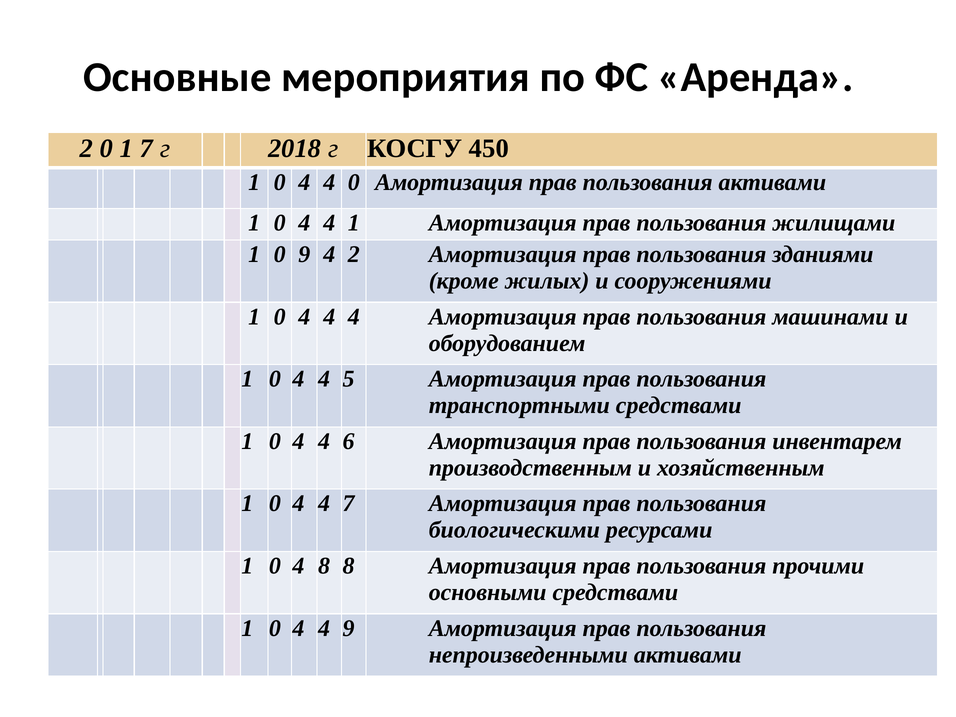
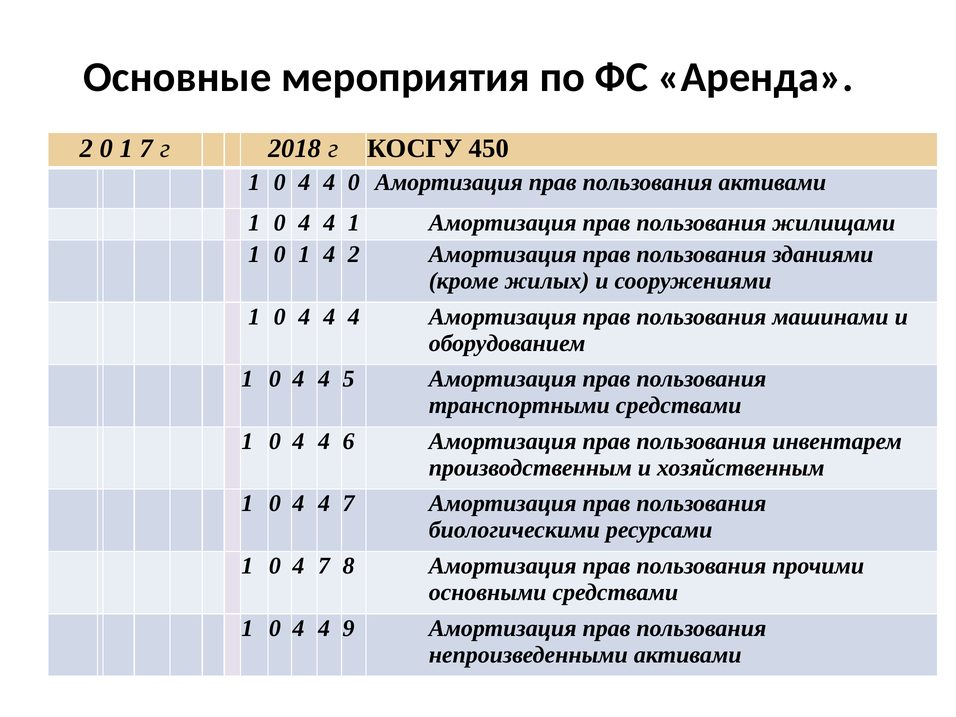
1 0 9: 9 -> 1
0 4 8: 8 -> 7
